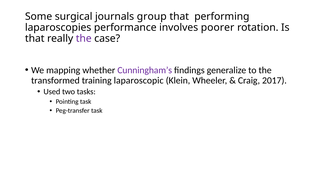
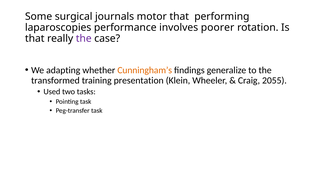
group: group -> motor
mapping: mapping -> adapting
Cunningham’s colour: purple -> orange
laparoscopic: laparoscopic -> presentation
2017: 2017 -> 2055
